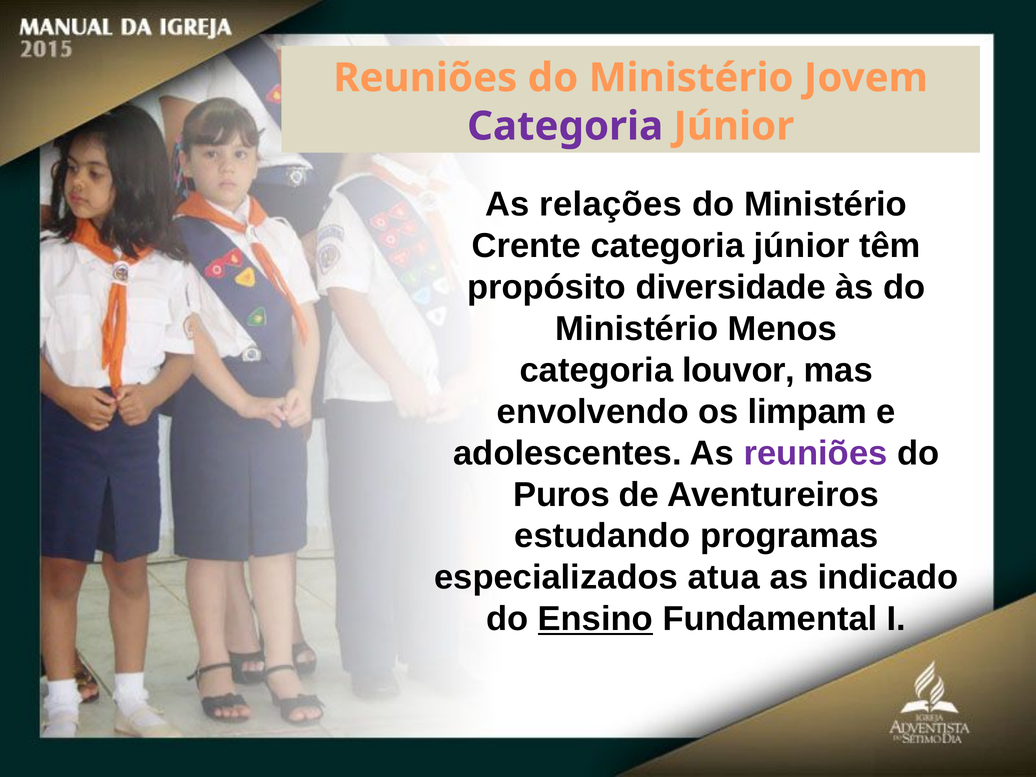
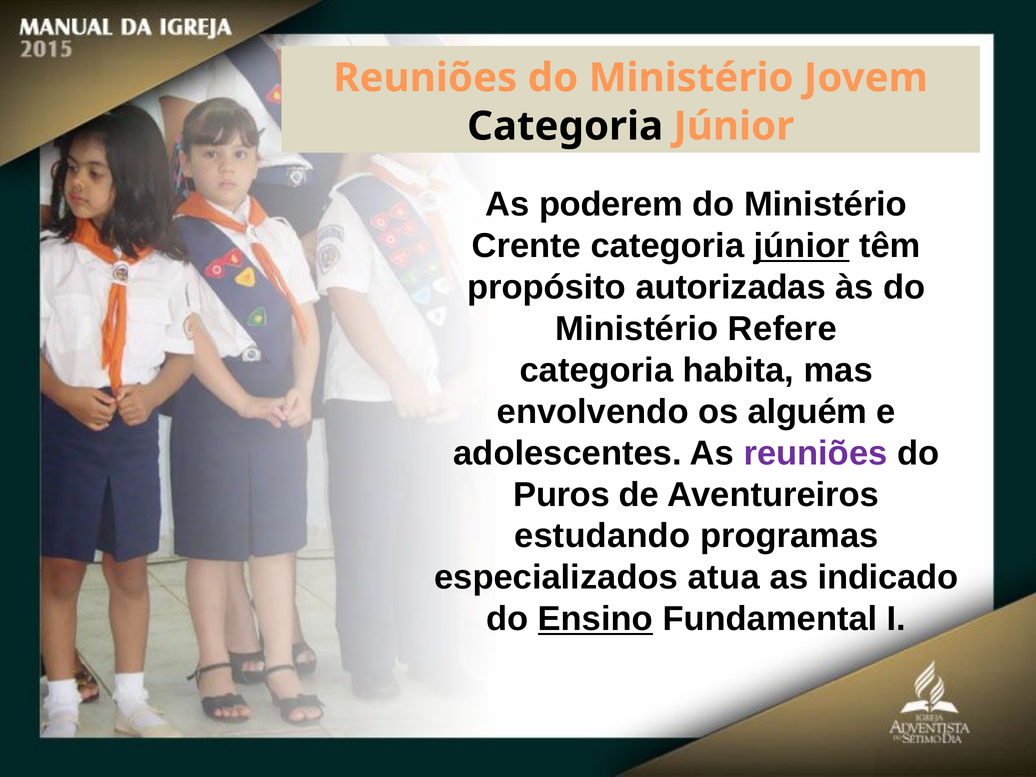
Categoria at (565, 126) colour: purple -> black
relações: relações -> poderem
júnior at (802, 246) underline: none -> present
diversidade: diversidade -> autorizadas
Menos: Menos -> Refere
louvor: louvor -> habita
limpam: limpam -> alguém
